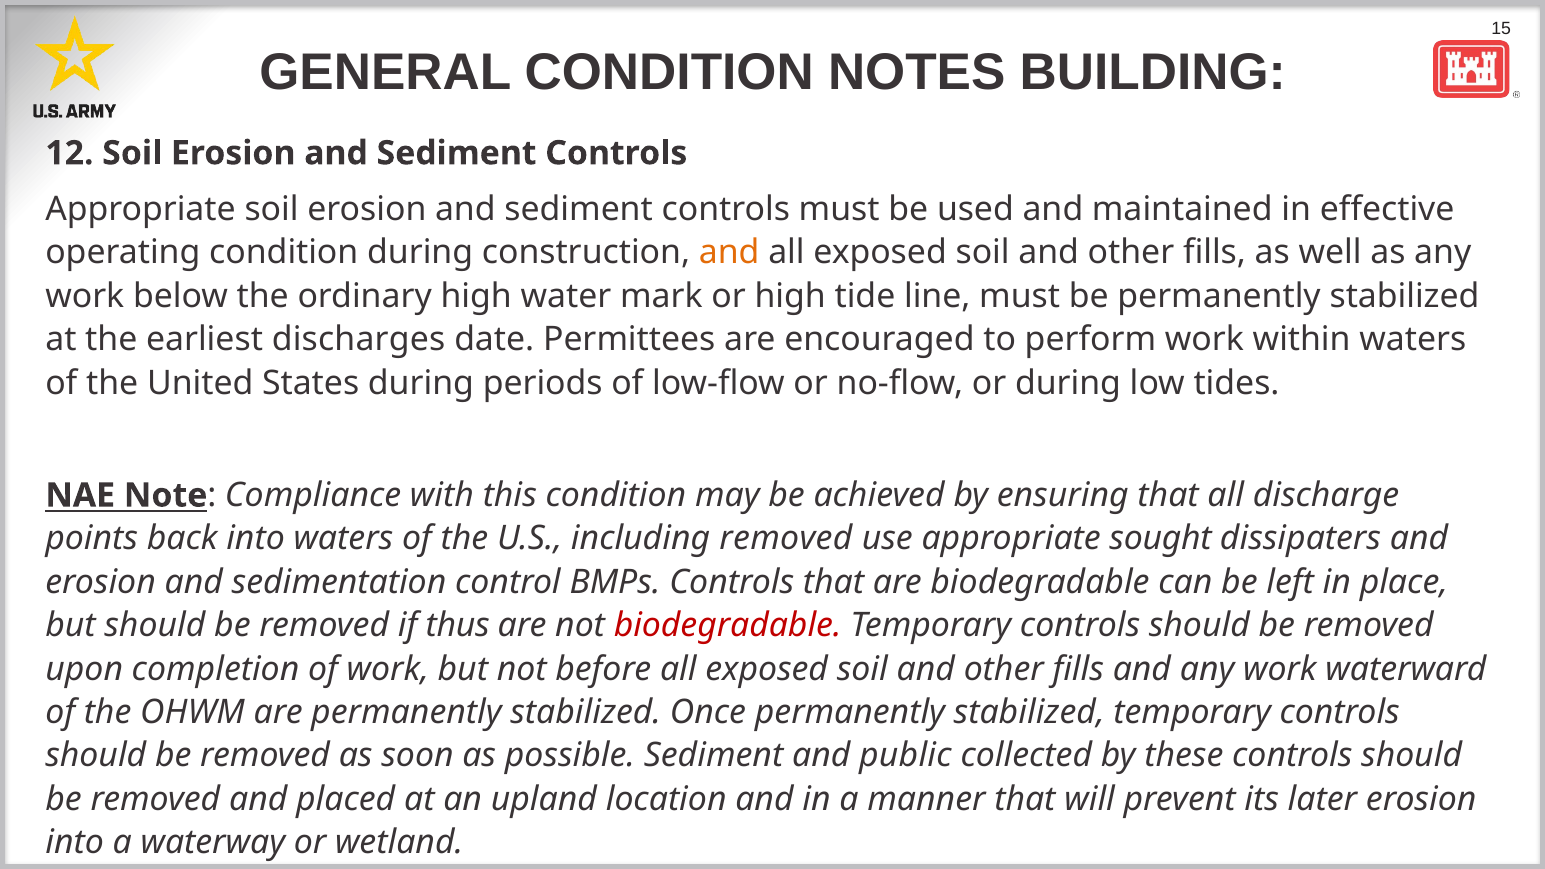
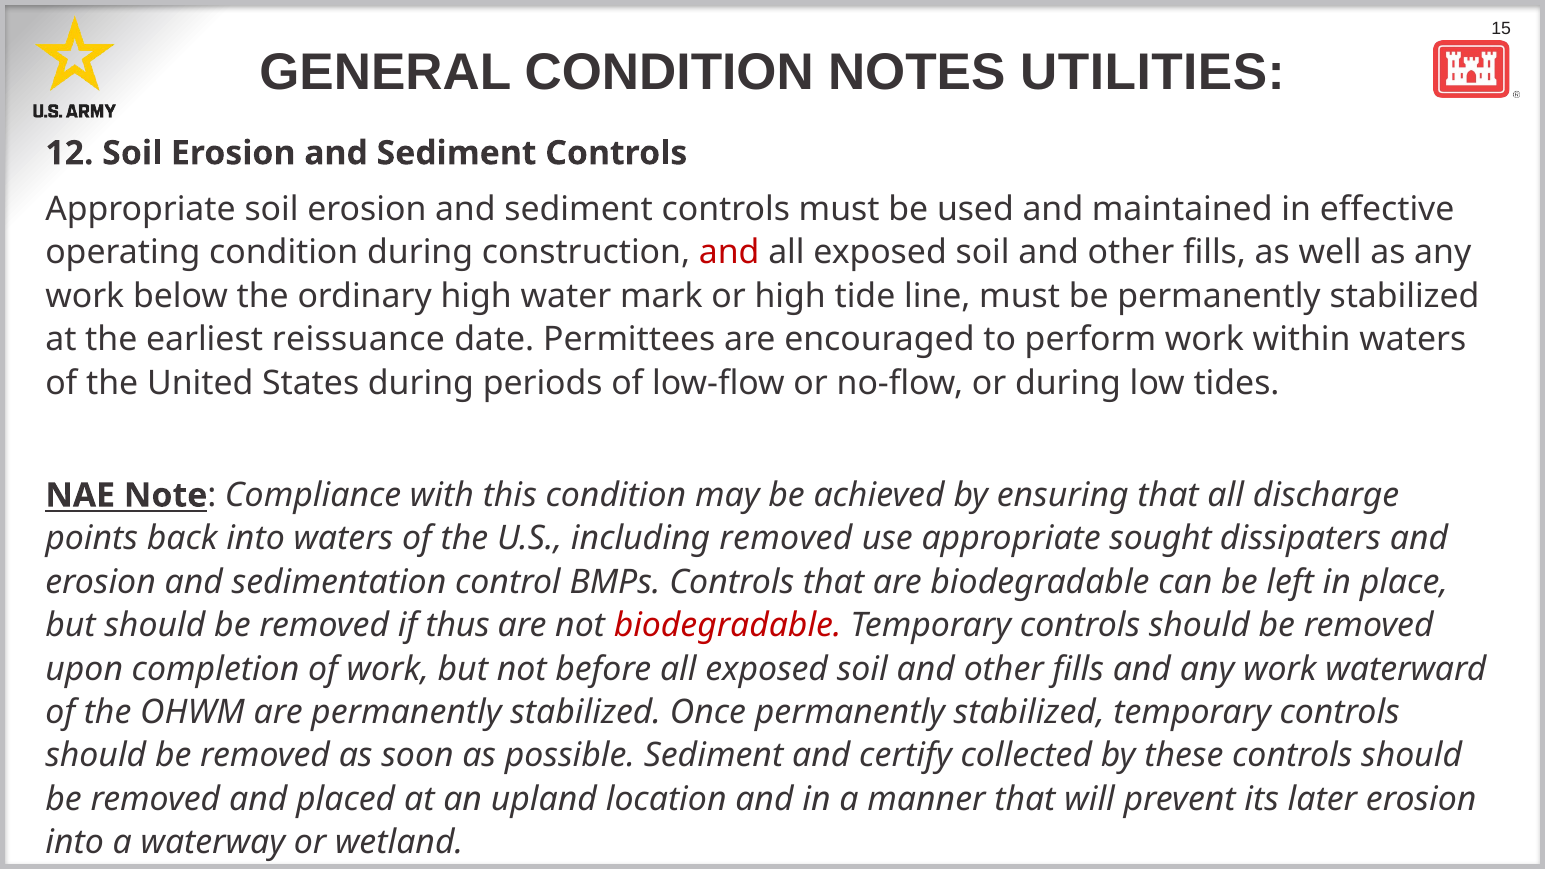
BUILDING: BUILDING -> UTILITIES
and at (729, 253) colour: orange -> red
discharges: discharges -> reissuance
public: public -> certify
